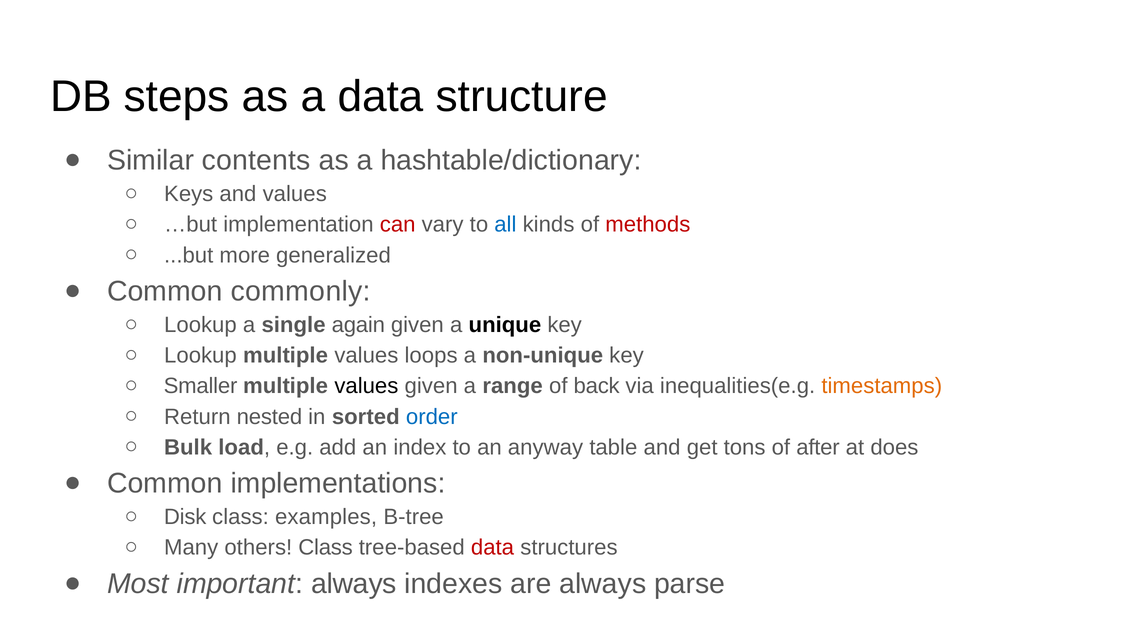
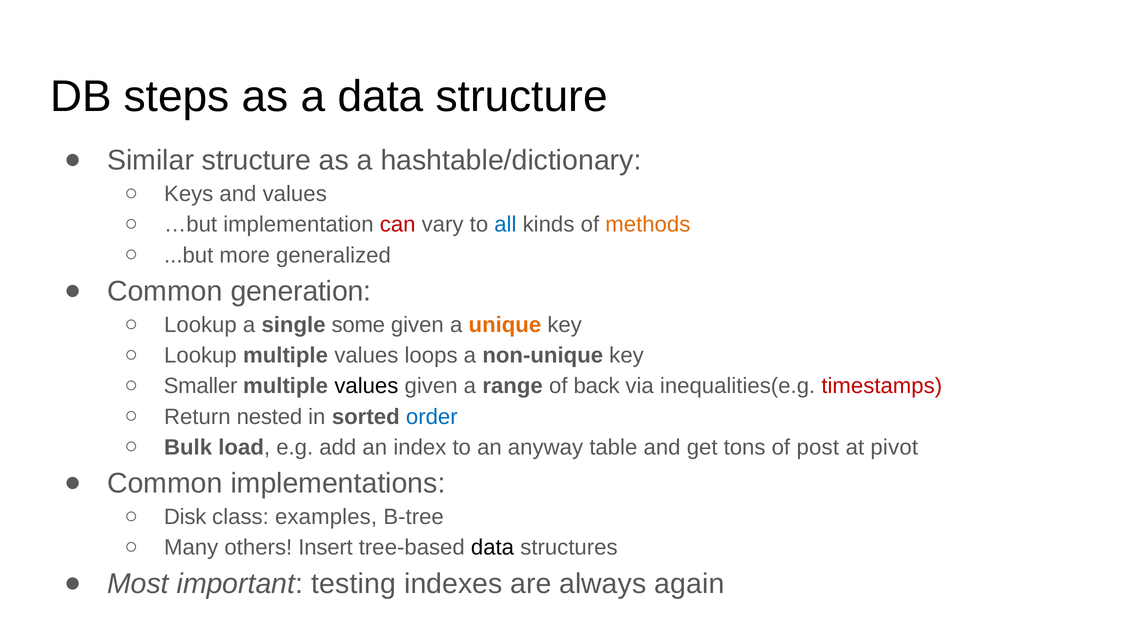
Similar contents: contents -> structure
methods colour: red -> orange
commonly: commonly -> generation
again: again -> some
unique colour: black -> orange
timestamps colour: orange -> red
after: after -> post
does: does -> pivot
others Class: Class -> Insert
data at (493, 547) colour: red -> black
important always: always -> testing
parse: parse -> again
